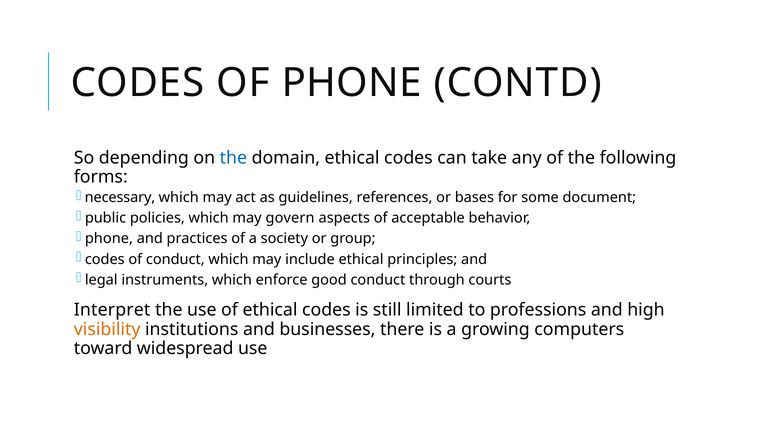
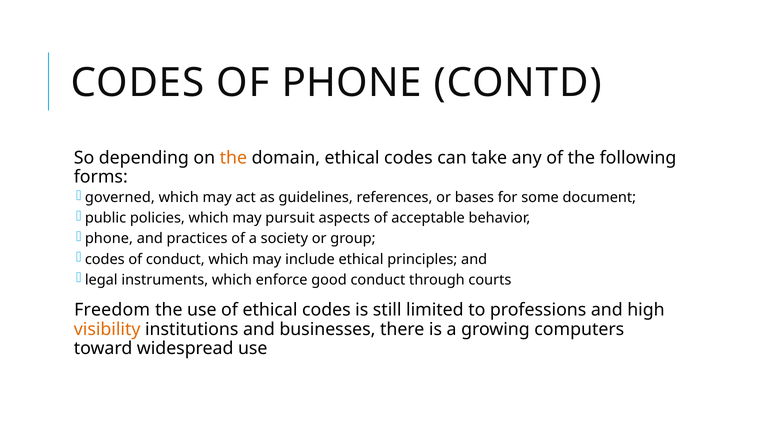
the at (233, 158) colour: blue -> orange
necessary: necessary -> governed
govern: govern -> pursuit
Interpret: Interpret -> Freedom
